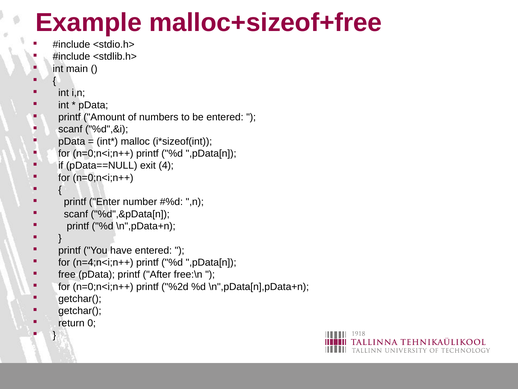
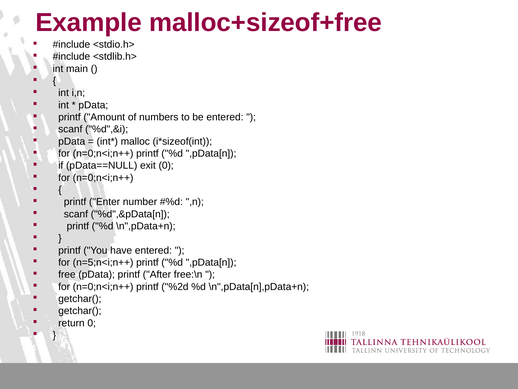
exit 4: 4 -> 0
n=4;n<i;n++: n=4;n<i;n++ -> n=5;n<i;n++
